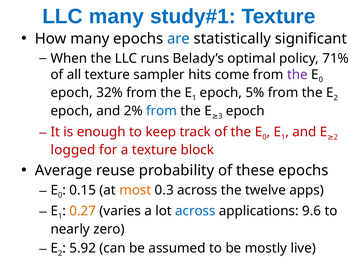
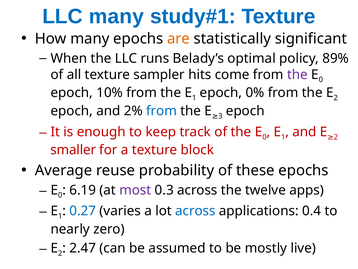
are colour: blue -> orange
71%: 71% -> 89%
32%: 32% -> 10%
5%: 5% -> 0%
logged: logged -> smaller
0.15: 0.15 -> 6.19
most colour: orange -> purple
0.27 colour: orange -> blue
9.6: 9.6 -> 0.4
5.92: 5.92 -> 2.47
